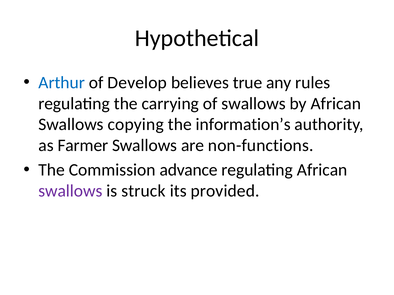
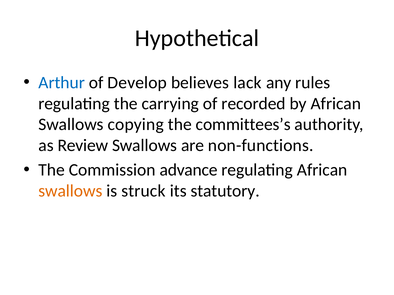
true: true -> lack
of swallows: swallows -> recorded
information’s: information’s -> committees’s
Farmer: Farmer -> Review
swallows at (70, 191) colour: purple -> orange
provided: provided -> statutory
